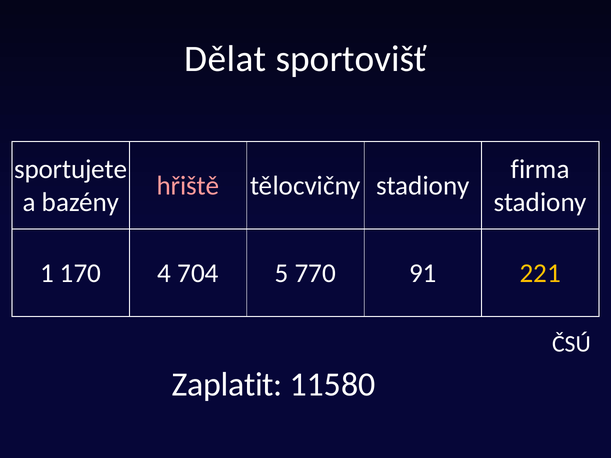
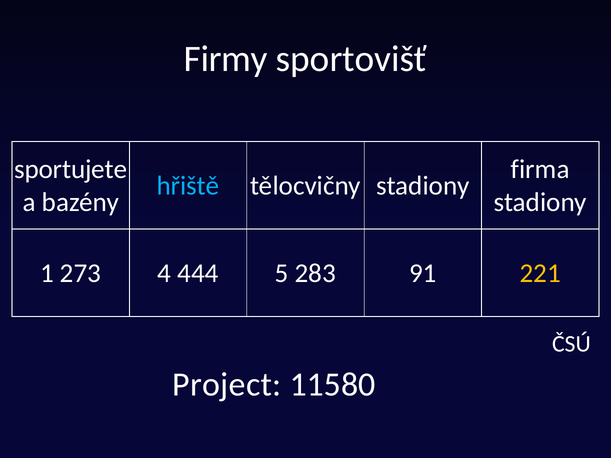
Dělat: Dělat -> Firmy
hřiště colour: pink -> light blue
170: 170 -> 273
704: 704 -> 444
770: 770 -> 283
Zaplatit: Zaplatit -> Project
